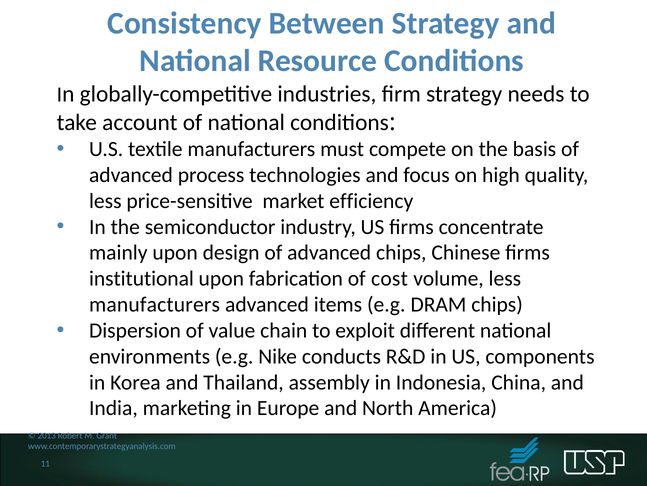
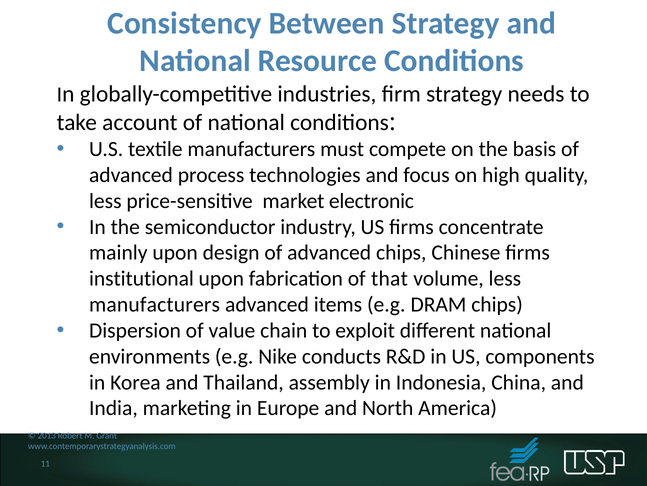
efficiency: efficiency -> electronic
cost: cost -> that
